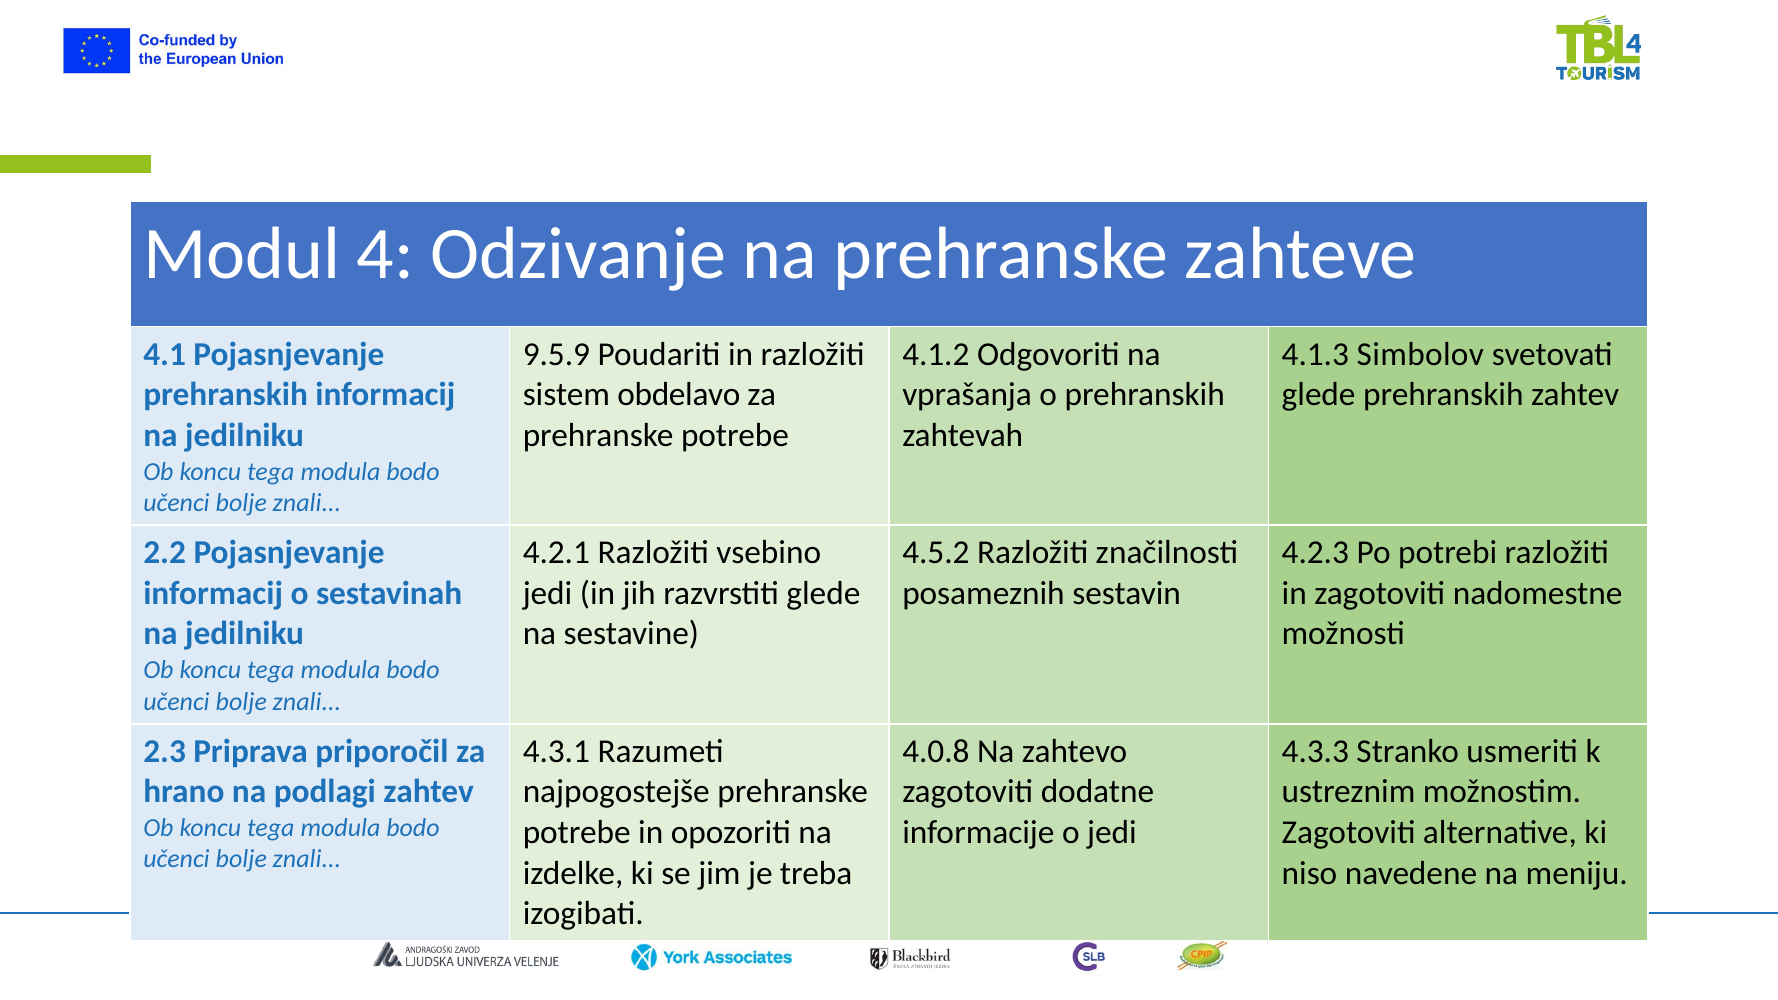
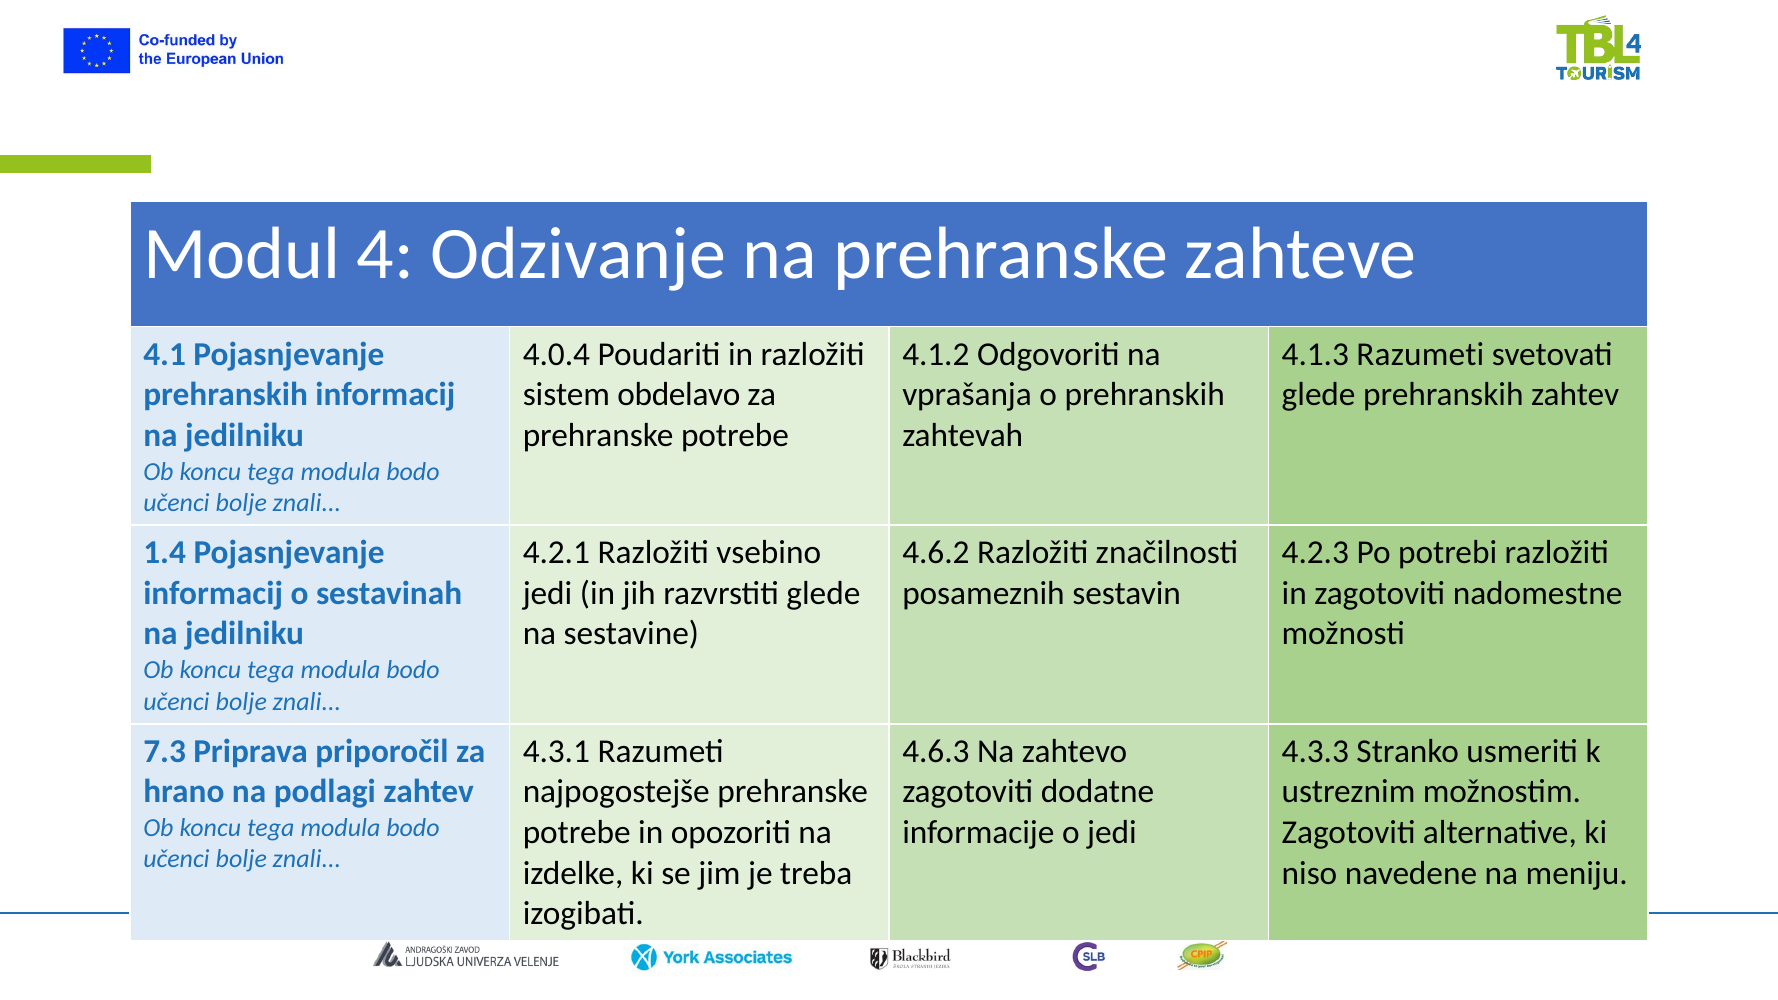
9.5.9: 9.5.9 -> 4.0.4
4.1.3 Simbolov: Simbolov -> Razumeti
2.2: 2.2 -> 1.4
4.5.2: 4.5.2 -> 4.6.2
2.3: 2.3 -> 7.3
4.0.8: 4.0.8 -> 4.6.3
